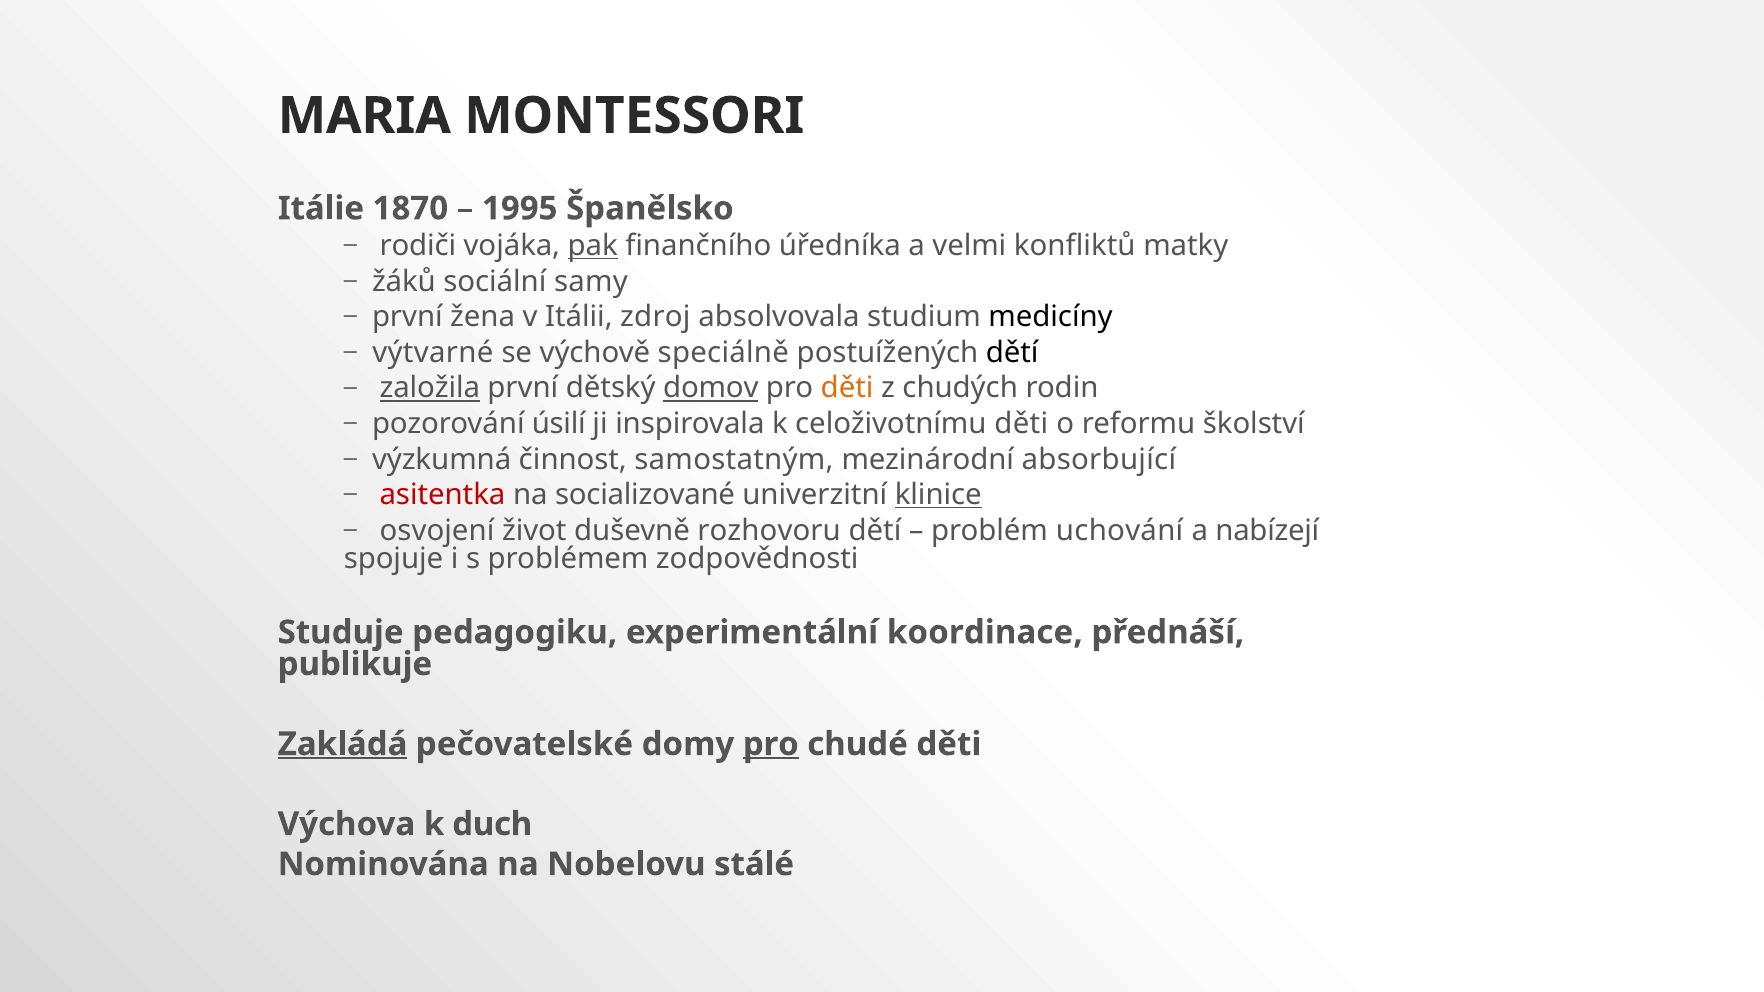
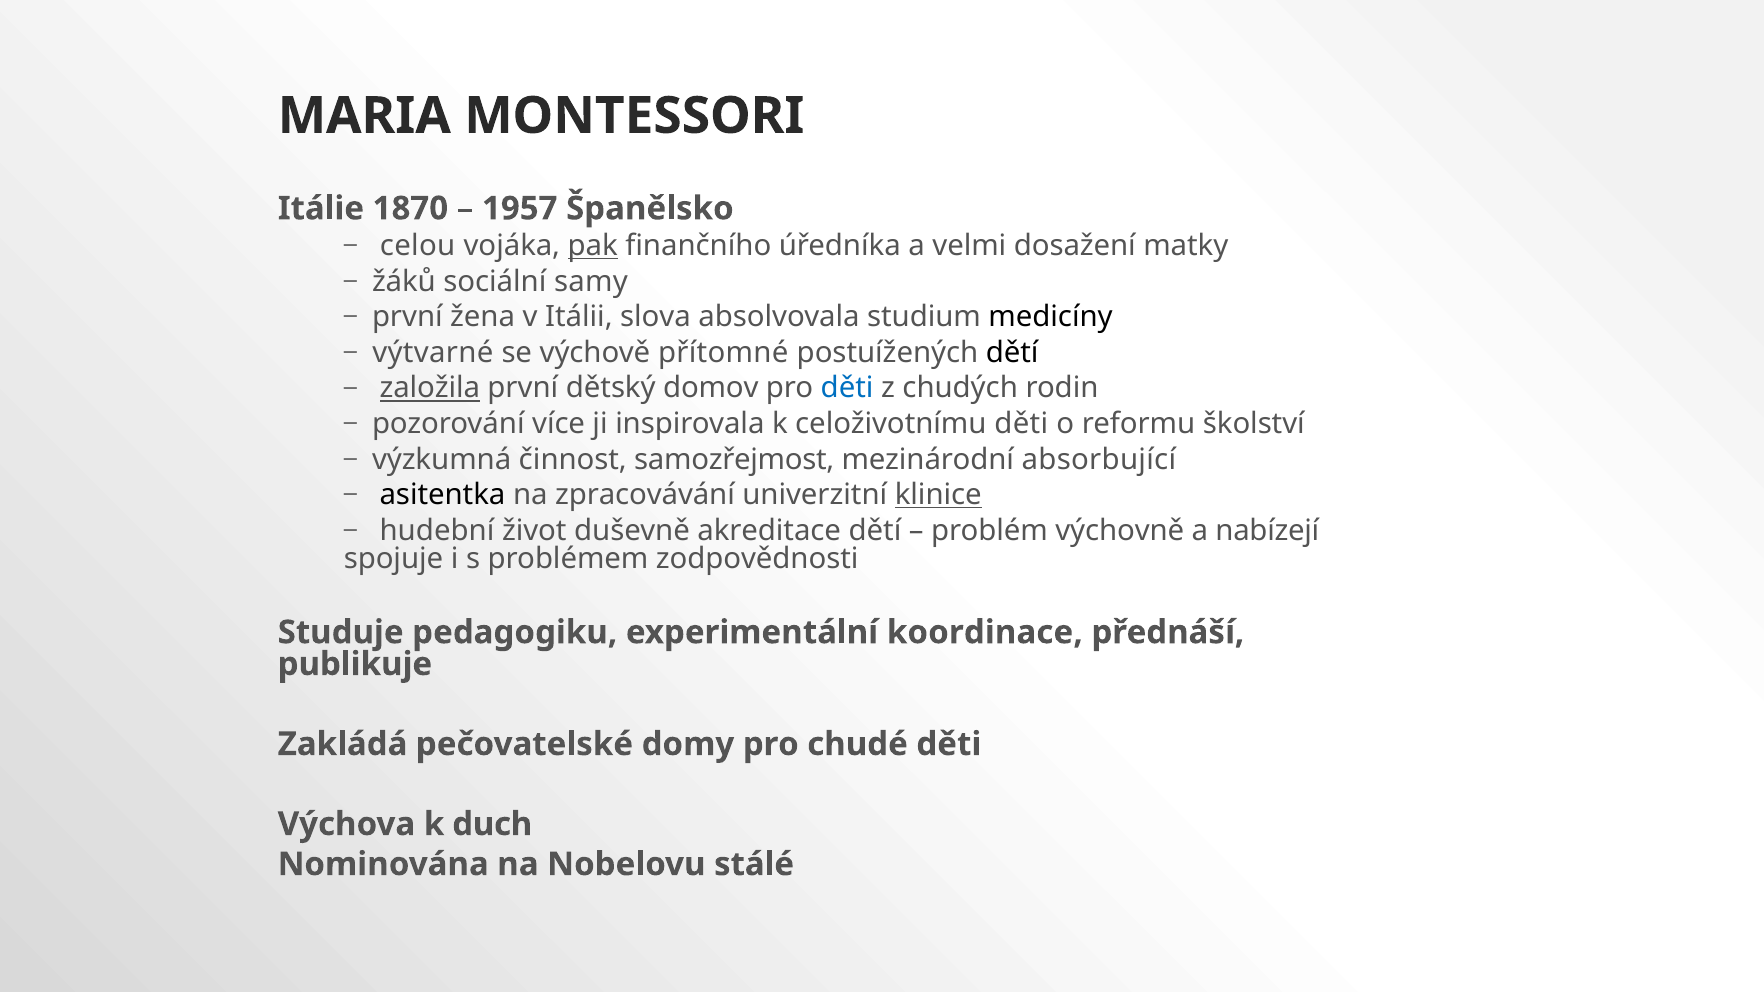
1995: 1995 -> 1957
rodiči: rodiči -> celou
konfliktů: konfliktů -> dosažení
zdroj: zdroj -> slova
speciálně: speciálně -> přítomné
domov underline: present -> none
děti at (847, 388) colour: orange -> blue
úsilí: úsilí -> více
samostatným: samostatným -> samozřejmost
asitentka colour: red -> black
socializované: socializované -> zpracovávání
osvojení: osvojení -> hudební
rozhovoru: rozhovoru -> akreditace
uchování: uchování -> výchovně
Zakládá underline: present -> none
pro at (771, 745) underline: present -> none
